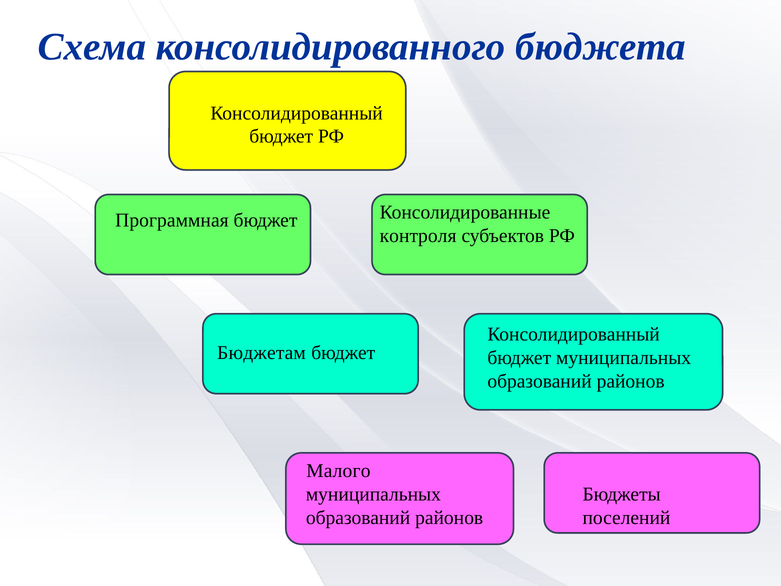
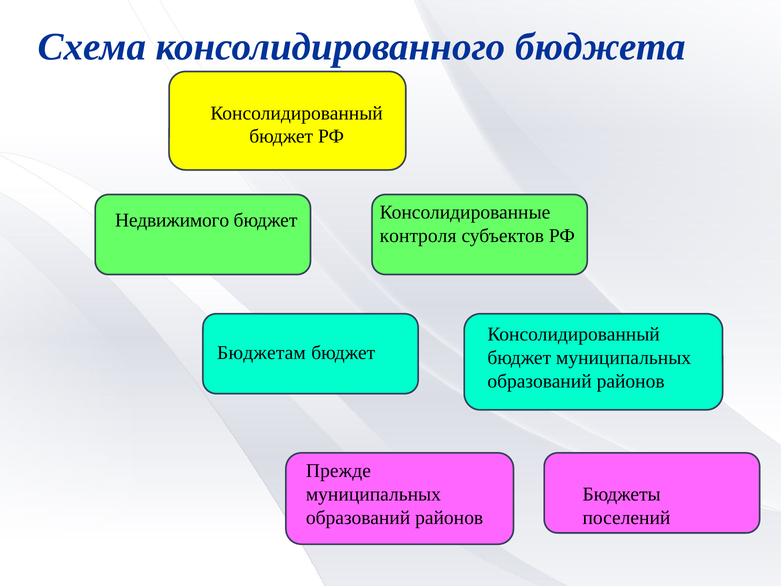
Программная: Программная -> Недвижимого
Малого: Малого -> Прежде
